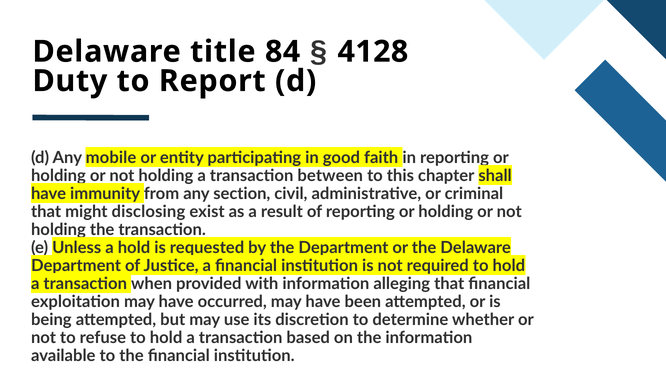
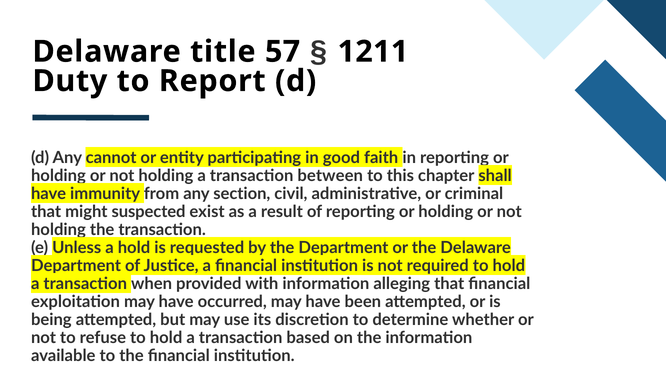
84: 84 -> 57
4128: 4128 -> 1211
mobile: mobile -> cannot
disclosing: disclosing -> suspected
